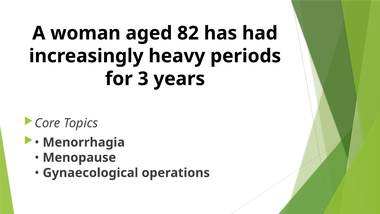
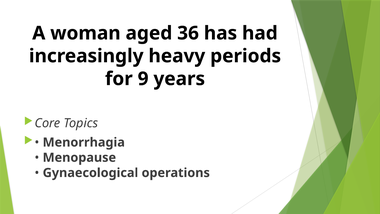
82: 82 -> 36
3: 3 -> 9
